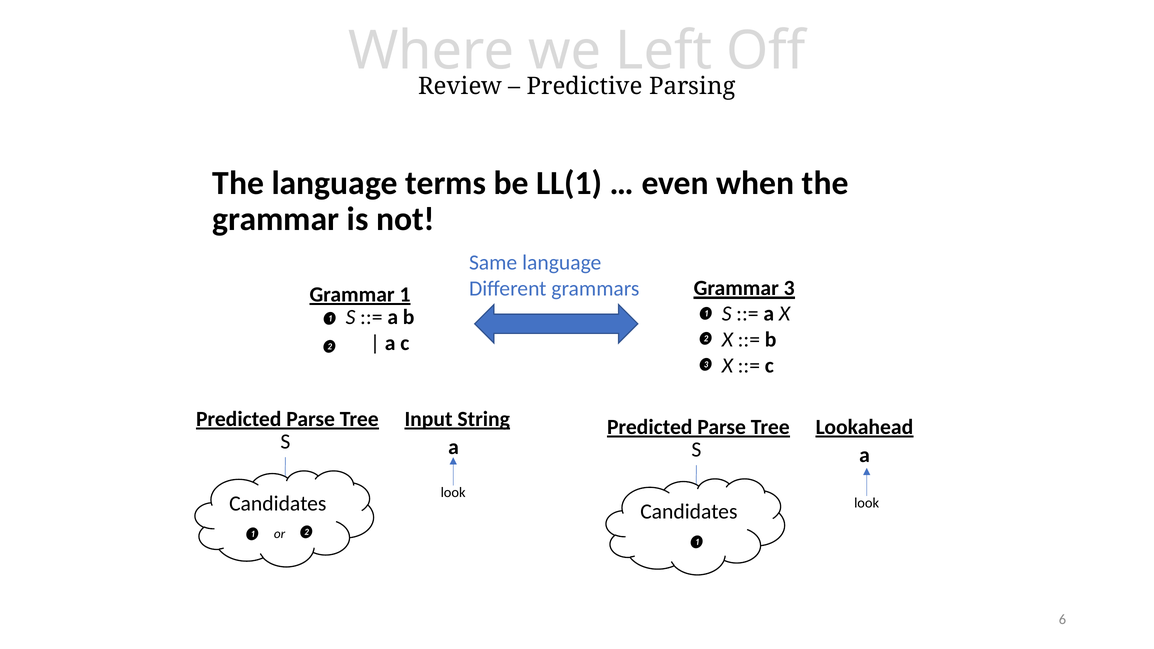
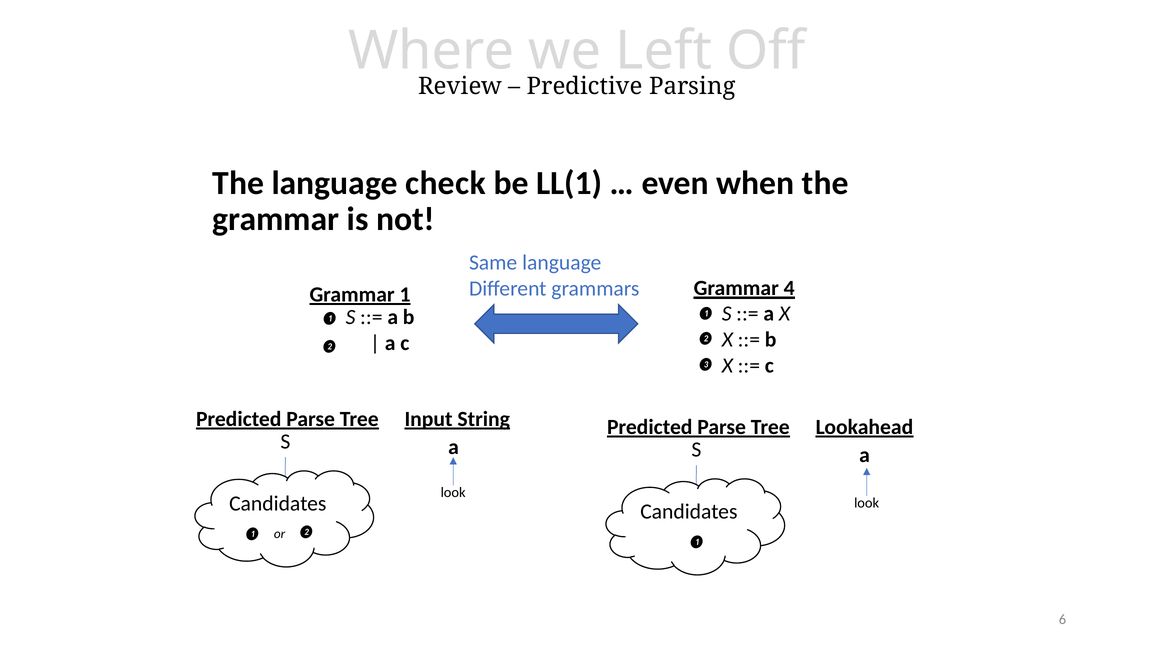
terms: terms -> check
3: 3 -> 4
